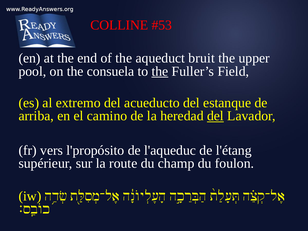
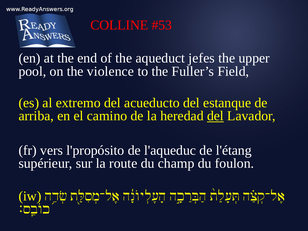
bruit: bruit -> jefes
consuela: consuela -> violence
the at (160, 71) underline: present -> none
